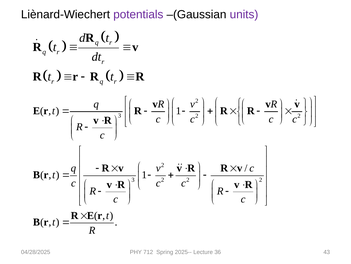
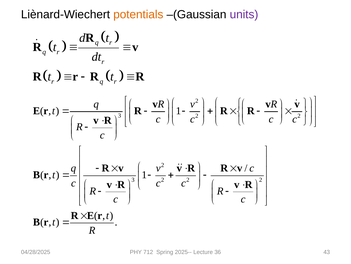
potentials colour: purple -> orange
